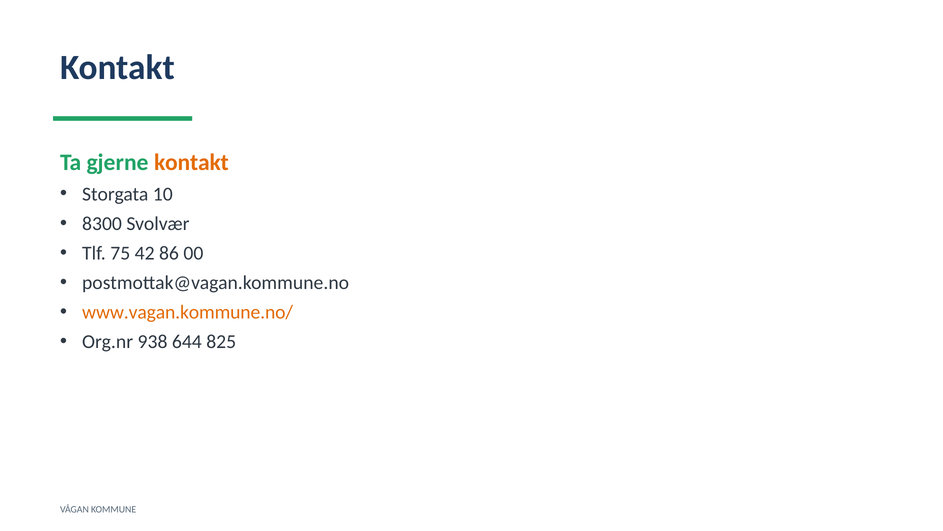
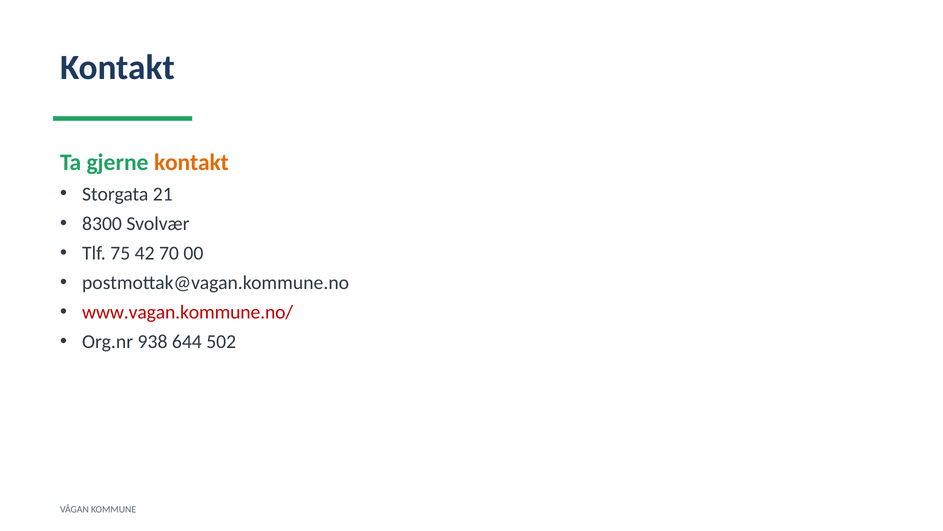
10: 10 -> 21
86: 86 -> 70
www.vagan.kommune.no/ colour: orange -> red
825: 825 -> 502
